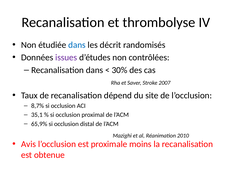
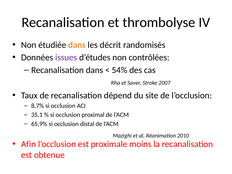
dans at (77, 45) colour: blue -> orange
30%: 30% -> 54%
Avis: Avis -> Afin
